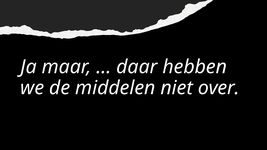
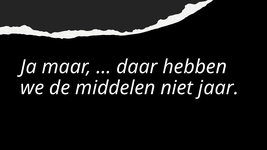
over: over -> jaar
